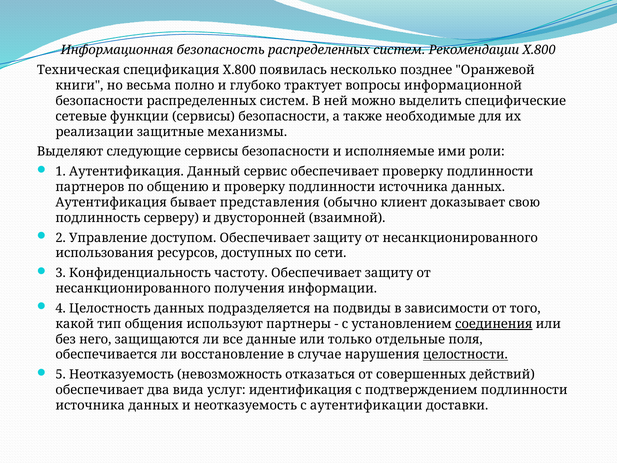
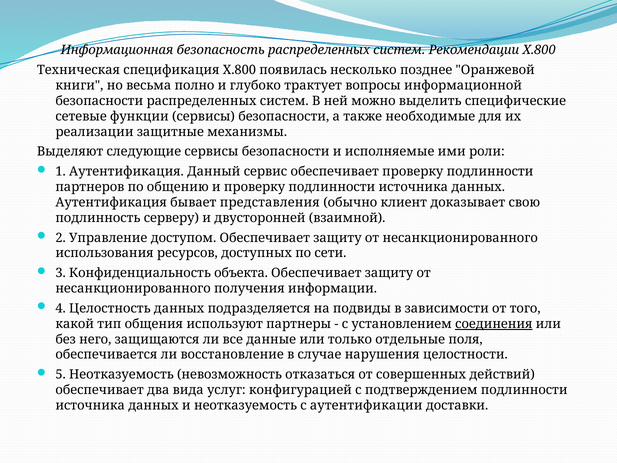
частоту: частоту -> объекта
целостности underline: present -> none
идентификация: идентификация -> конфигурацией
